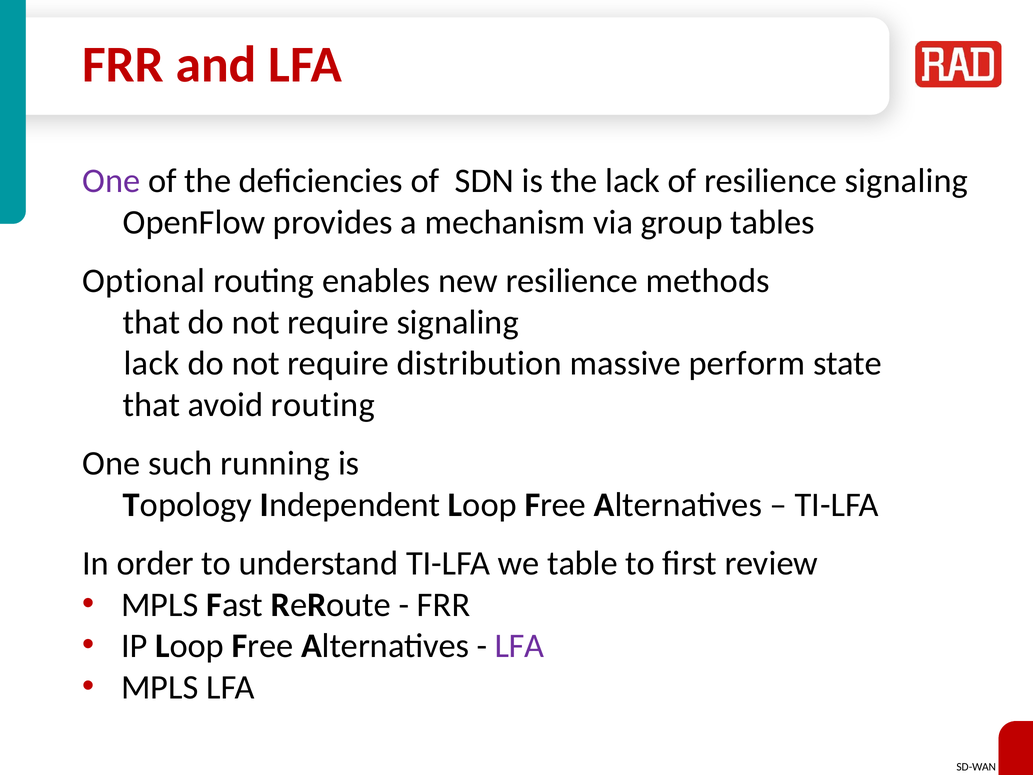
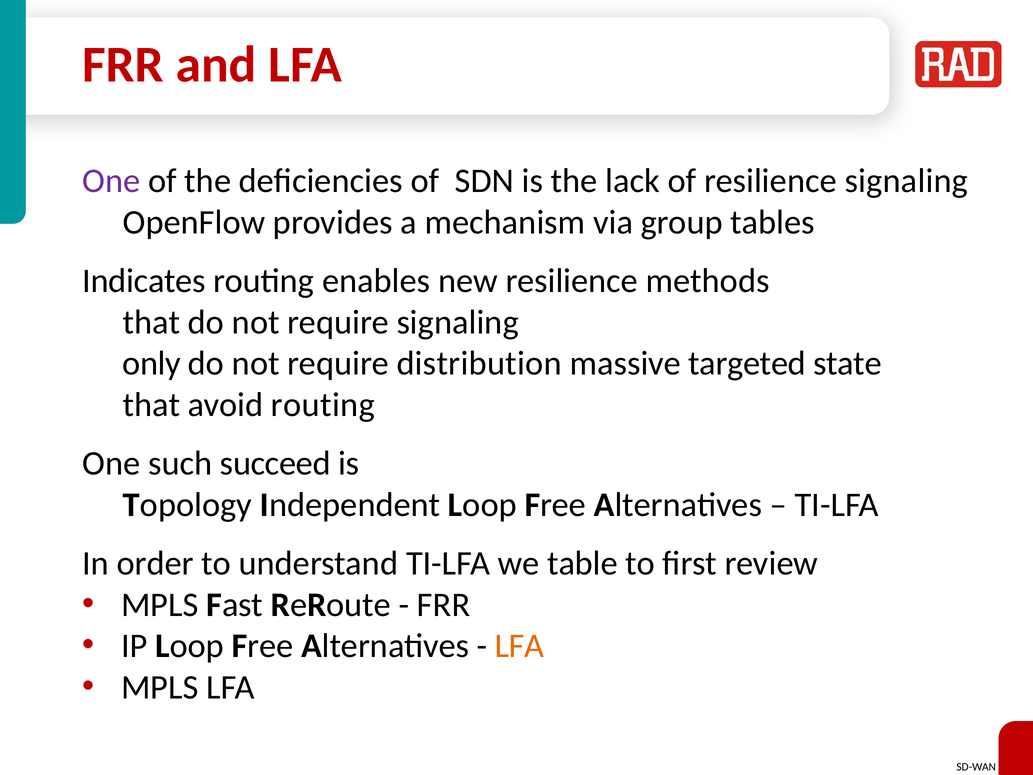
Optional: Optional -> Indicates
lack at (151, 363): lack -> only
perform: perform -> targeted
running: running -> succeed
LFA at (520, 646) colour: purple -> orange
